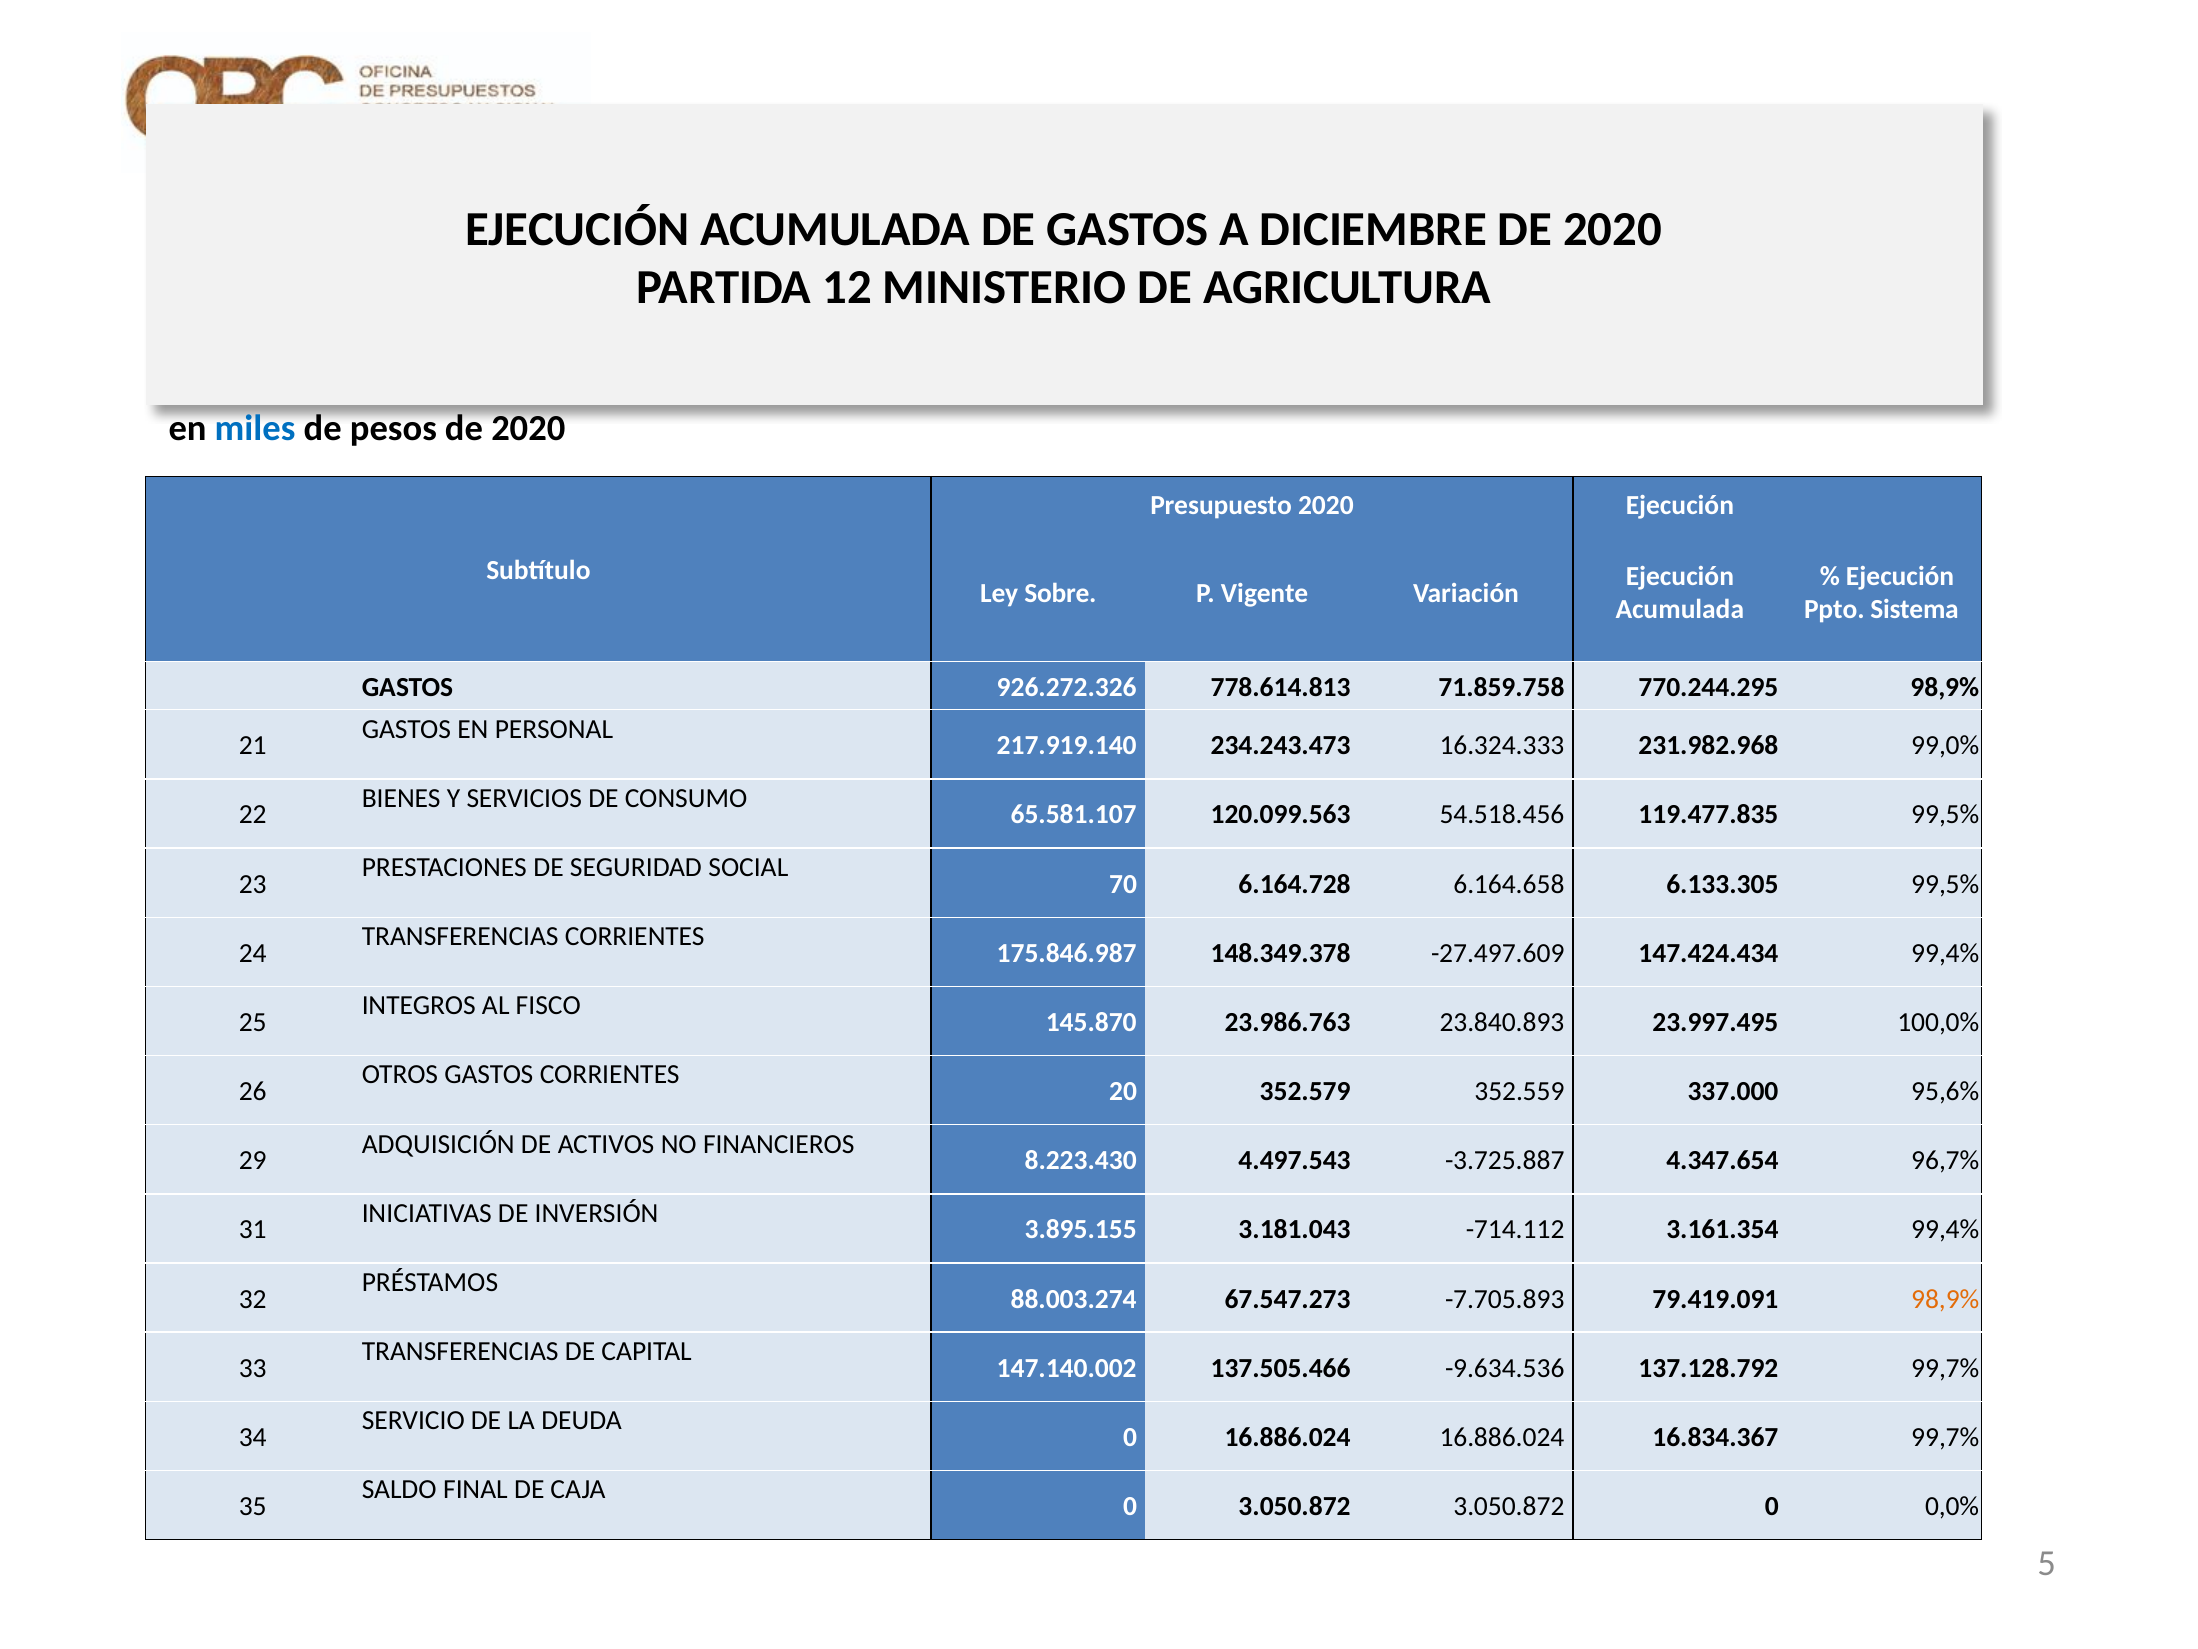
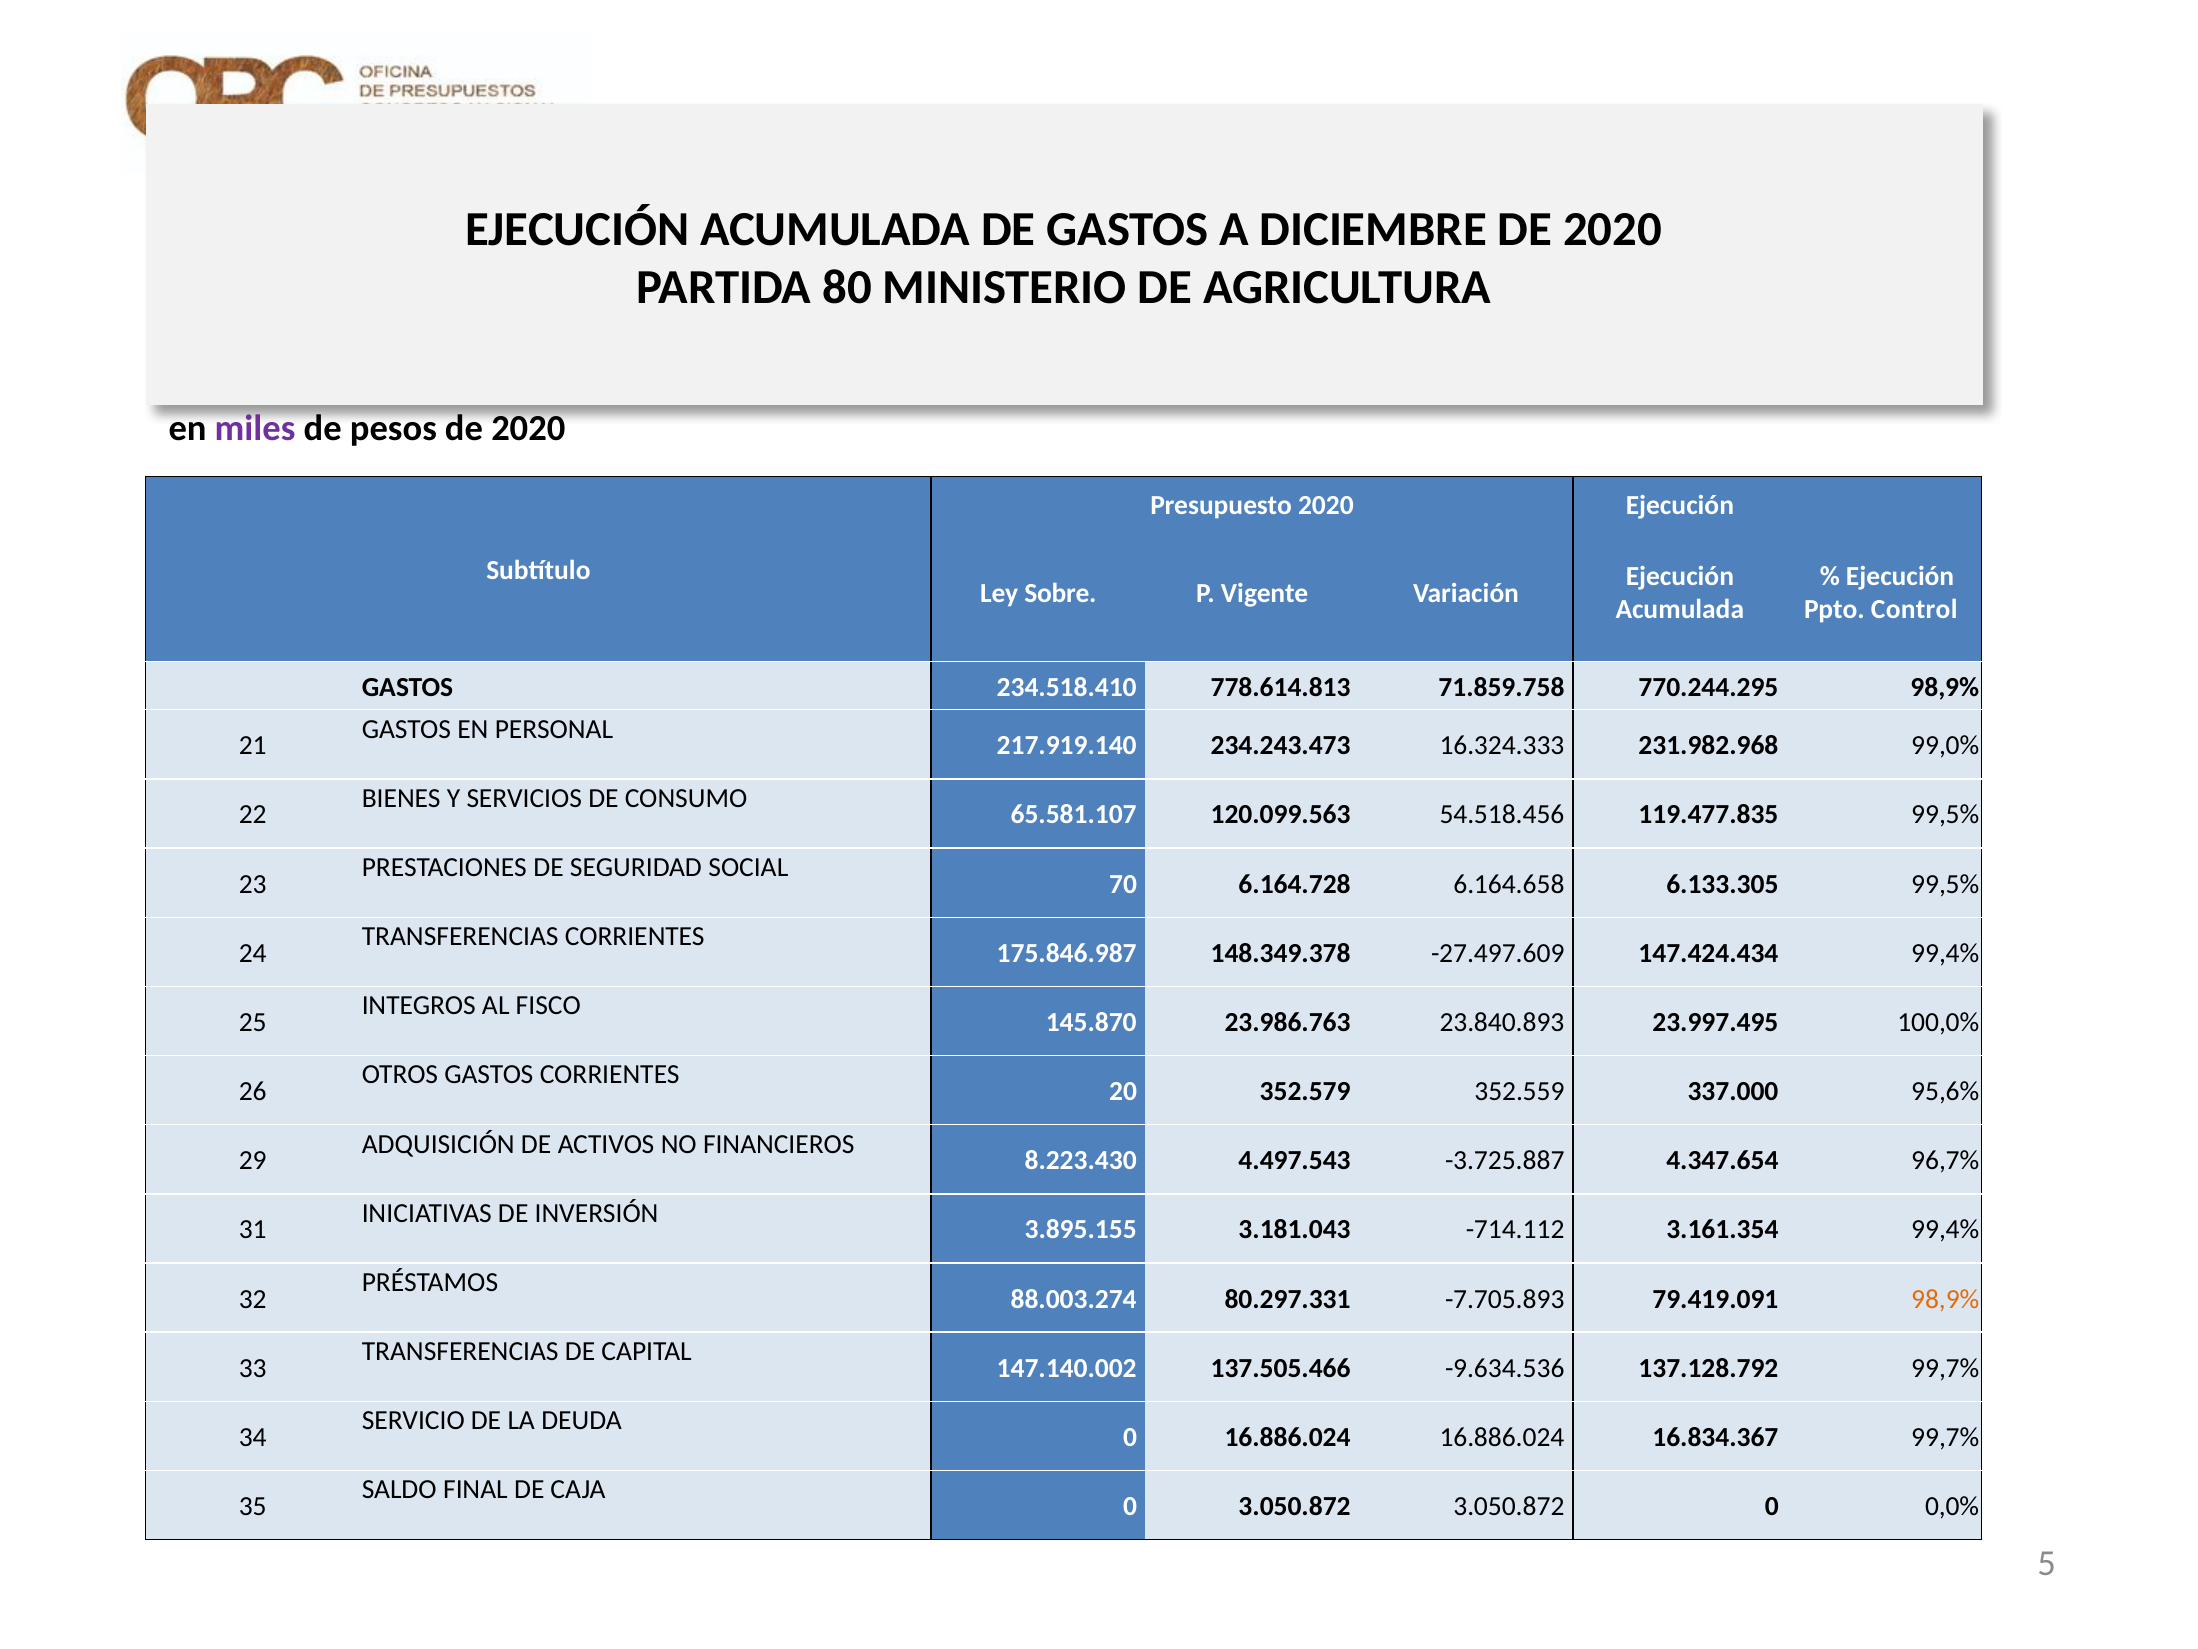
12: 12 -> 80
miles colour: blue -> purple
Sistema: Sistema -> Control
926.272.326: 926.272.326 -> 234.518.410
67.547.273: 67.547.273 -> 80.297.331
